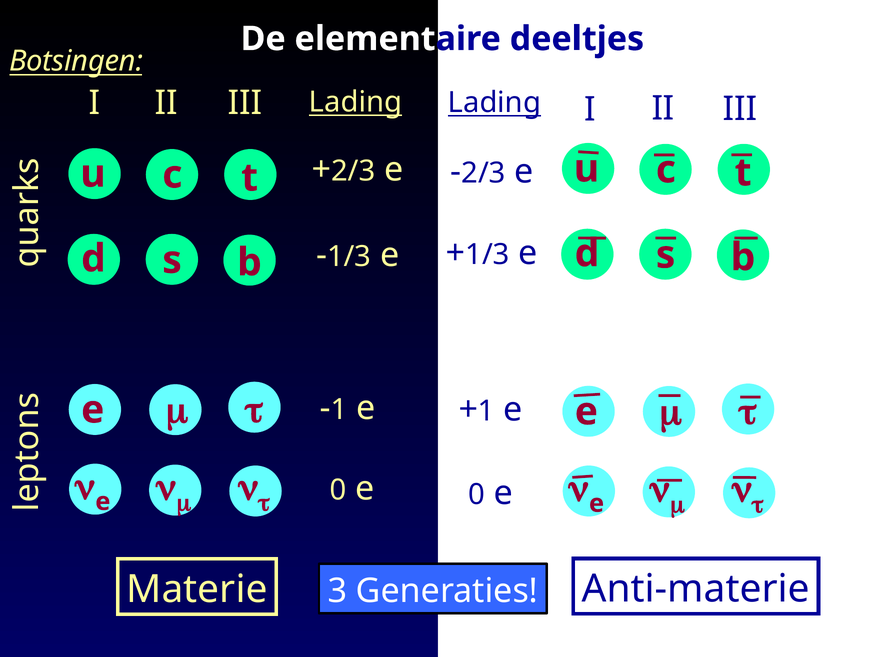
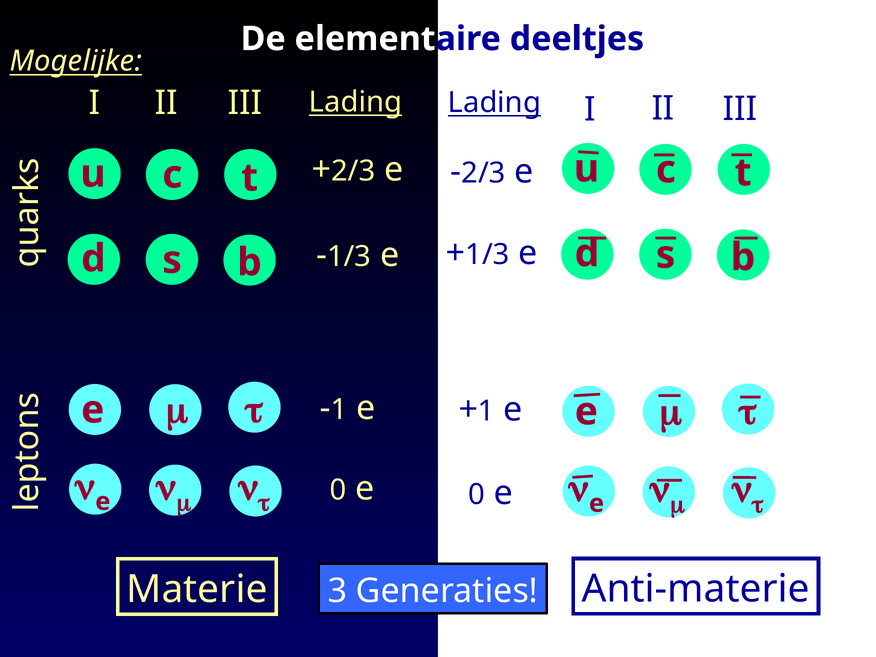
Botsingen: Botsingen -> Mogelijke
